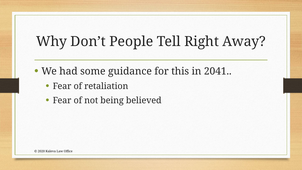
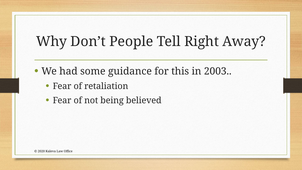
2041: 2041 -> 2003
